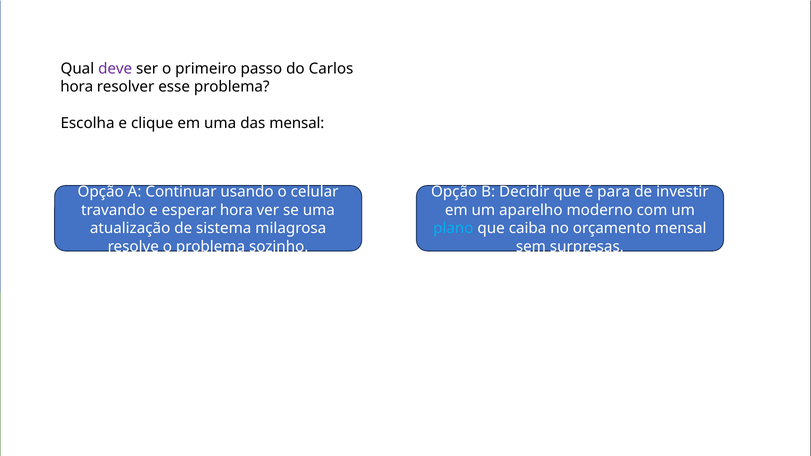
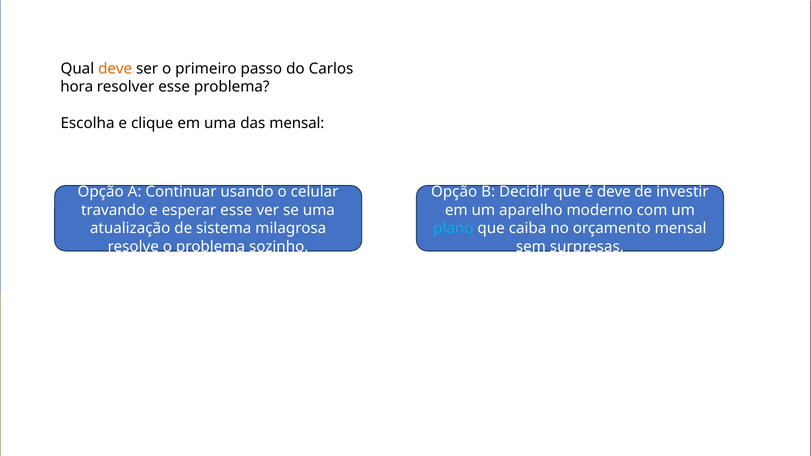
deve at (115, 69) colour: purple -> orange
é para: para -> deve
esperar hora: hora -> esse
